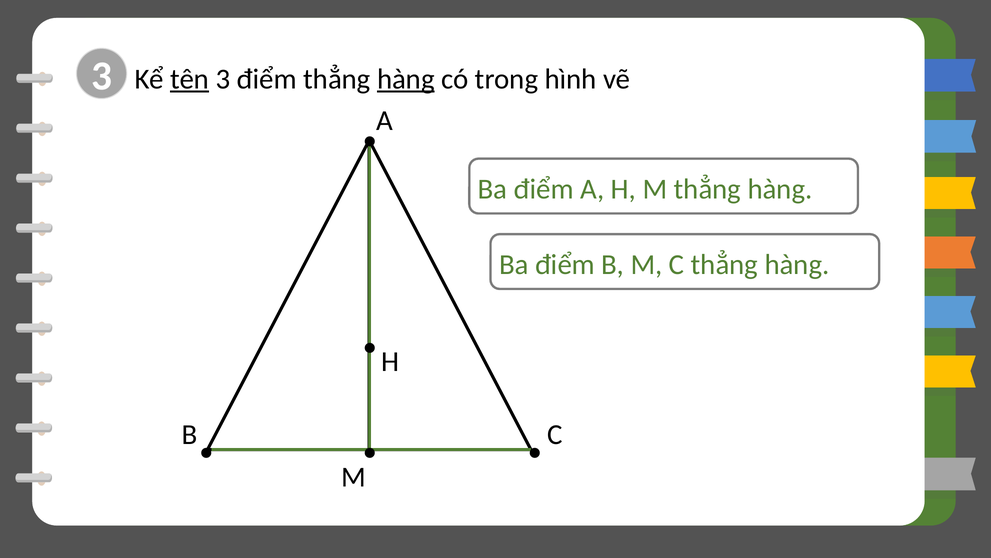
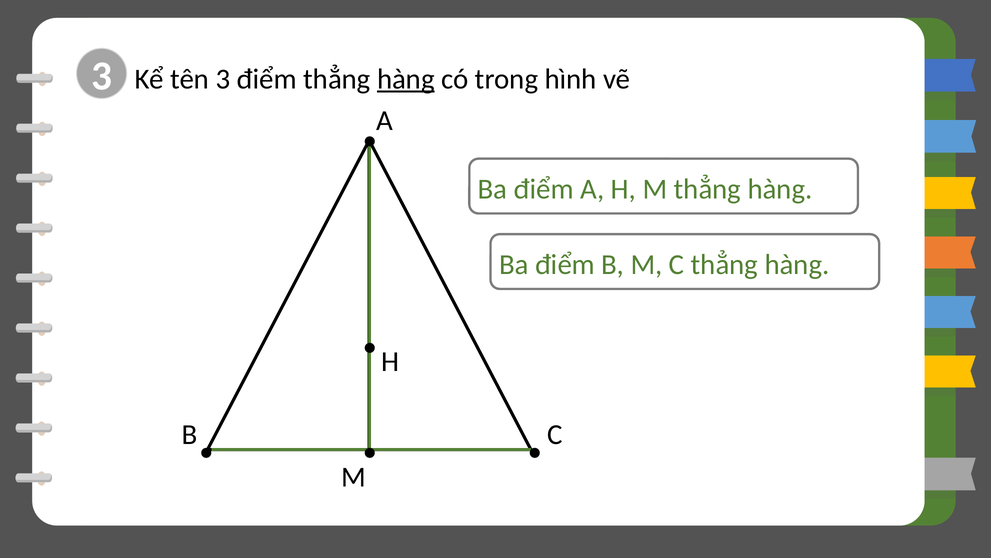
tên underline: present -> none
